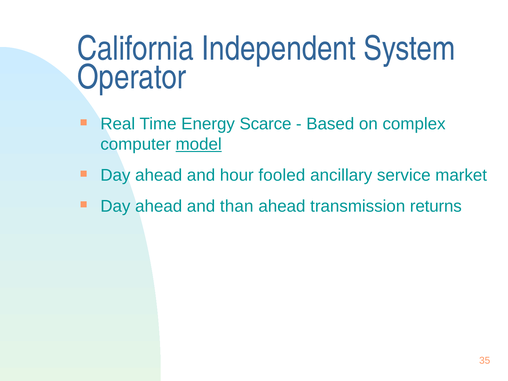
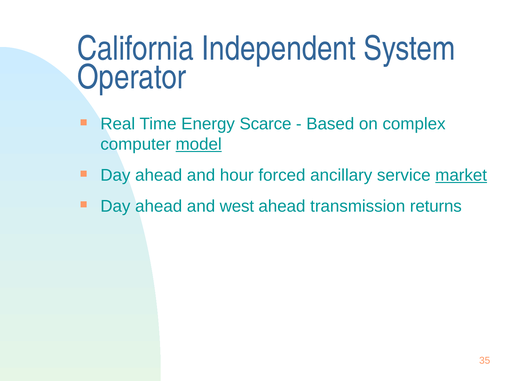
fooled: fooled -> forced
market underline: none -> present
than: than -> west
